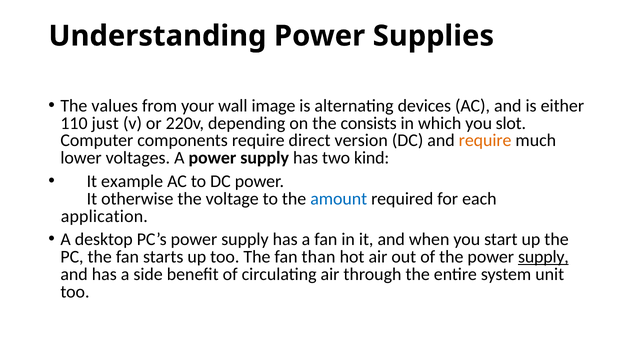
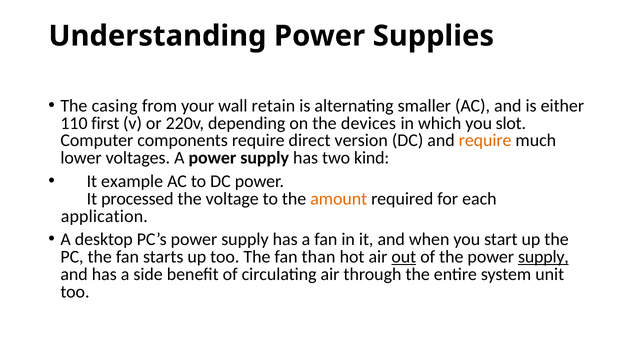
values: values -> casing
image: image -> retain
devices: devices -> smaller
just: just -> first
consists: consists -> devices
otherwise: otherwise -> processed
amount colour: blue -> orange
out underline: none -> present
